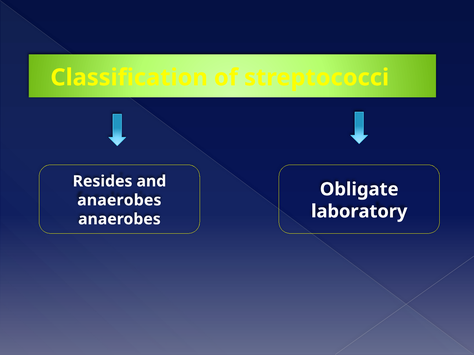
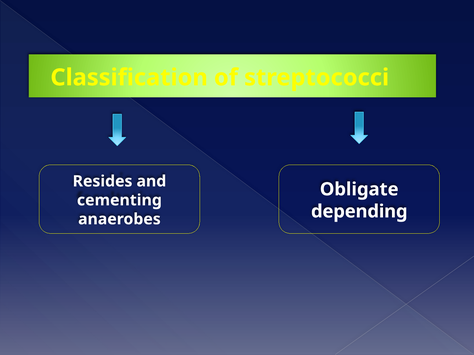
anaerobes at (119, 200): anaerobes -> cementing
laboratory: laboratory -> depending
